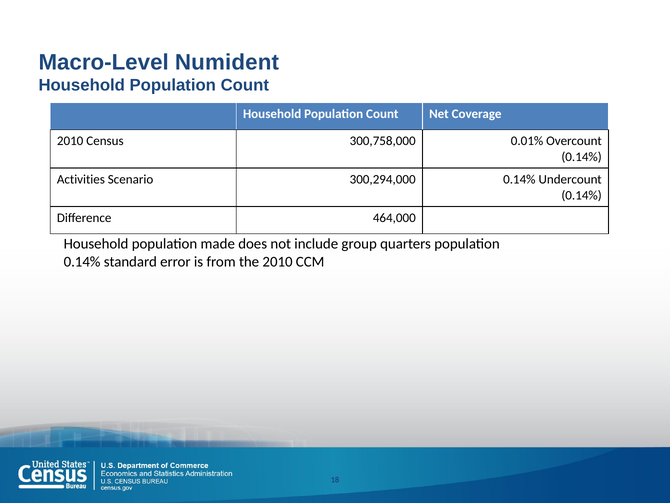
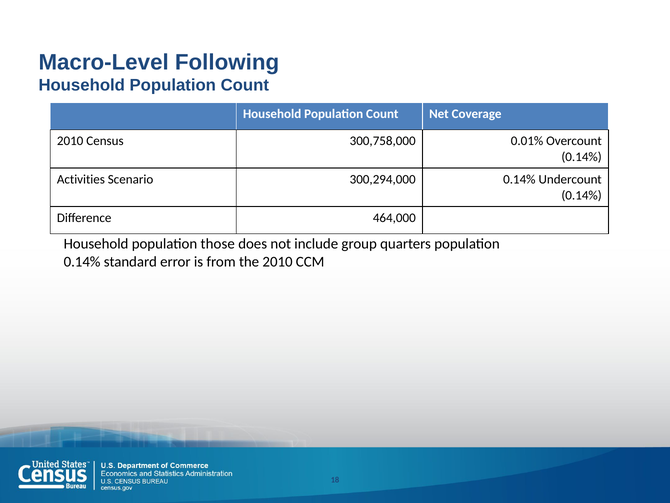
Numident: Numident -> Following
made: made -> those
